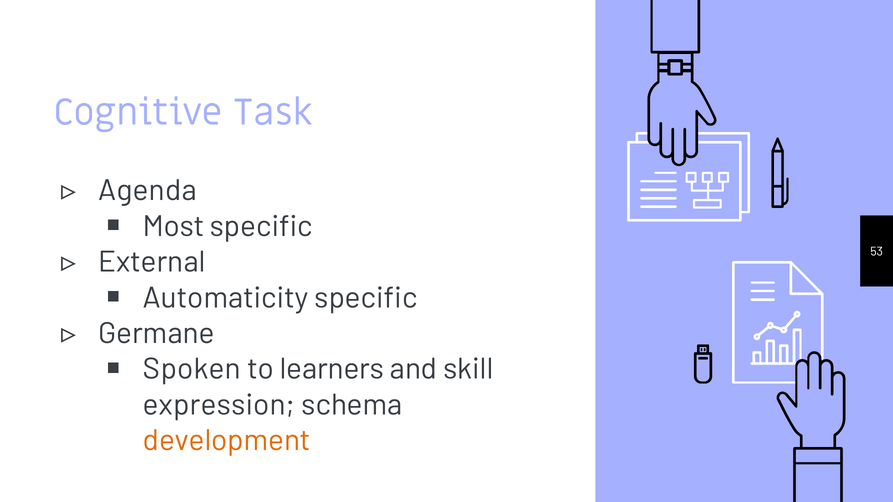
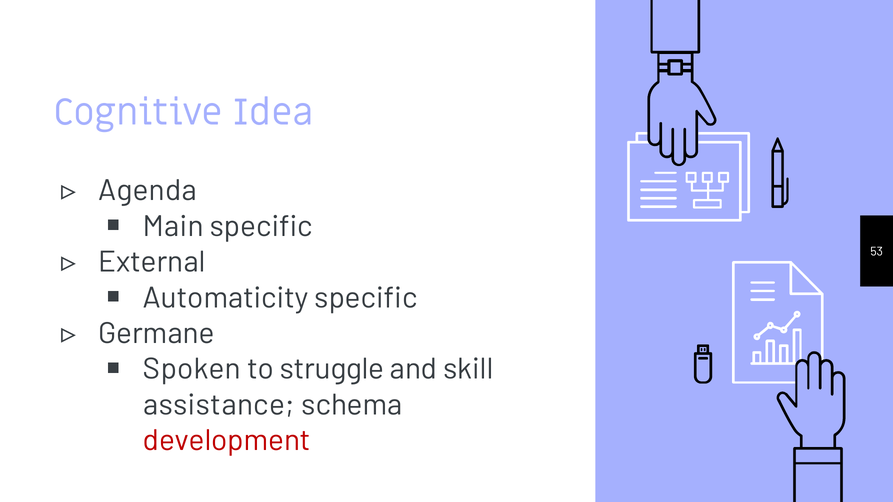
Task: Task -> Idea
Most: Most -> Main
learners: learners -> struggle
expression: expression -> assistance
development colour: orange -> red
